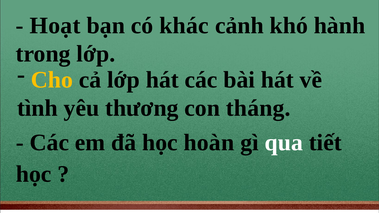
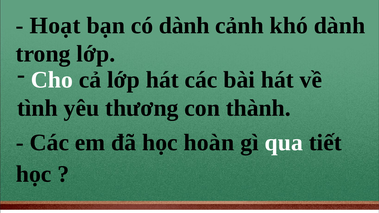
có khác: khác -> dành
khó hành: hành -> dành
Cho colour: yellow -> white
tháng: tháng -> thành
